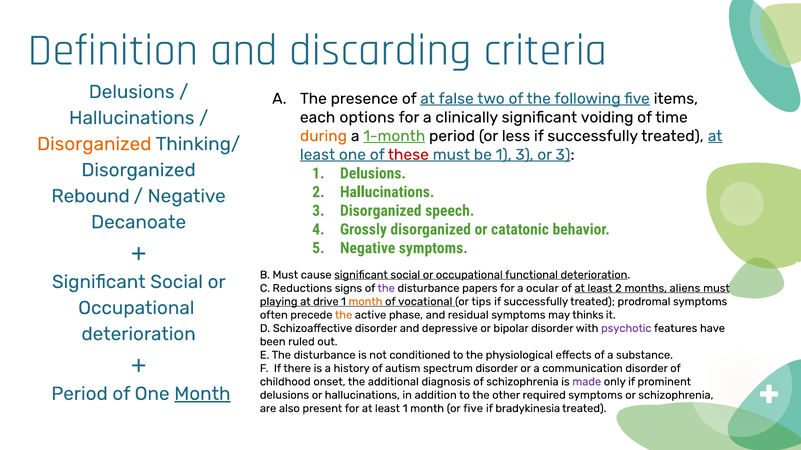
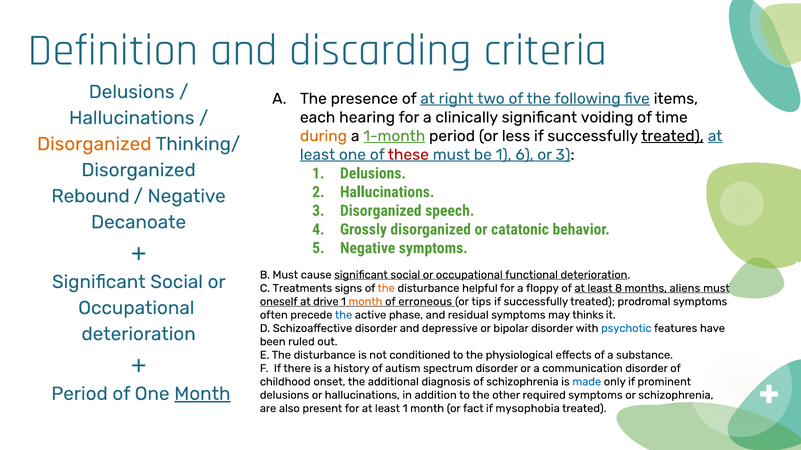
false: false -> right
options: options -> hearing
treated at (672, 136) underline: none -> present
1 3: 3 -> 6
Reductions: Reductions -> Treatments
the at (386, 289) colour: purple -> orange
papers: papers -> helpful
ocular: ocular -> floppy
least 2: 2 -> 8
playing: playing -> oneself
vocational: vocational -> erroneous
the at (344, 315) colour: orange -> blue
psychotic colour: purple -> blue
made colour: purple -> blue
or five: five -> fact
bradykinesia: bradykinesia -> mysophobia
